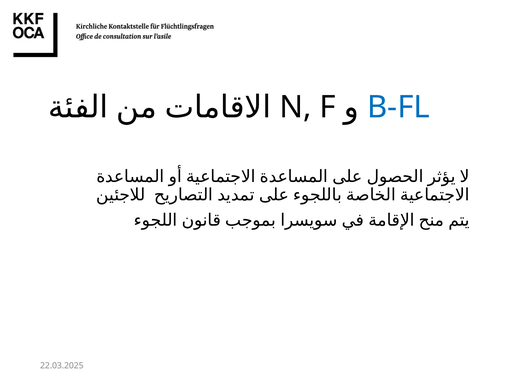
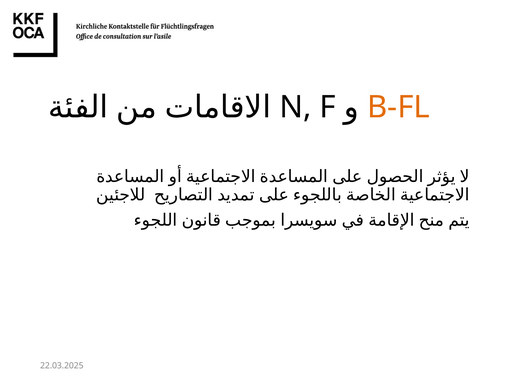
B-FL colour: blue -> orange
